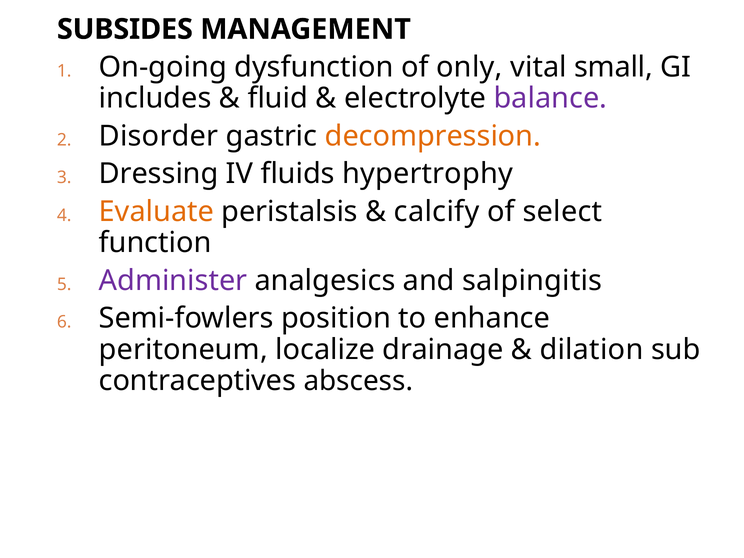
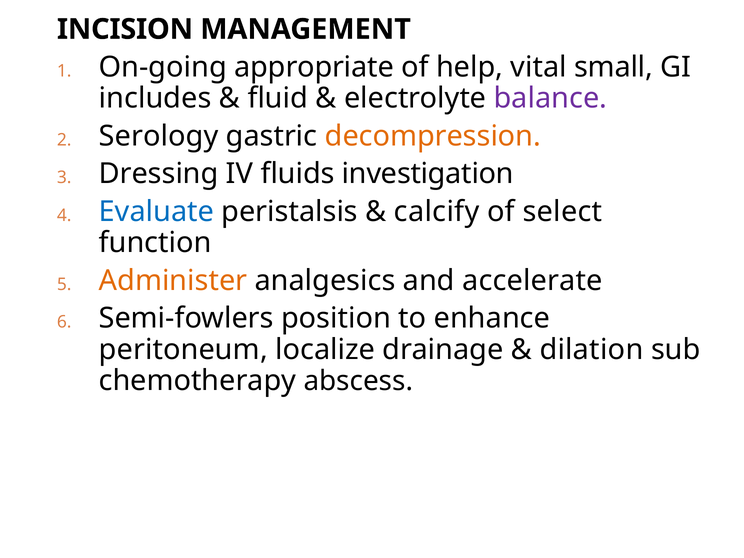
SUBSIDES: SUBSIDES -> INCISION
dysfunction: dysfunction -> appropriate
only: only -> help
Disorder: Disorder -> Serology
hypertrophy: hypertrophy -> investigation
Evaluate colour: orange -> blue
Administer colour: purple -> orange
salpingitis: salpingitis -> accelerate
contraceptives: contraceptives -> chemotherapy
